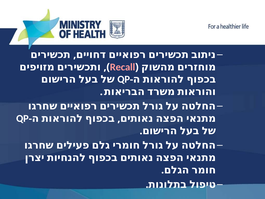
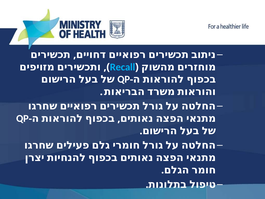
Recall colour: pink -> light blue
